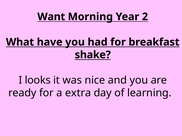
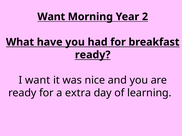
shake at (93, 55): shake -> ready
I looks: looks -> want
